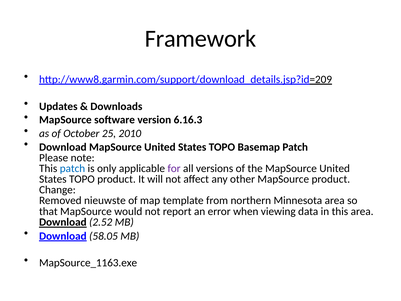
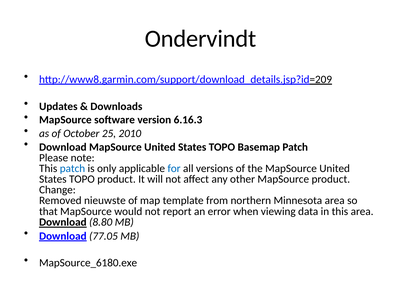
Framework: Framework -> Ondervindt
for colour: purple -> blue
2.52: 2.52 -> 8.80
58.05: 58.05 -> 77.05
MapSource_1163.exe: MapSource_1163.exe -> MapSource_6180.exe
